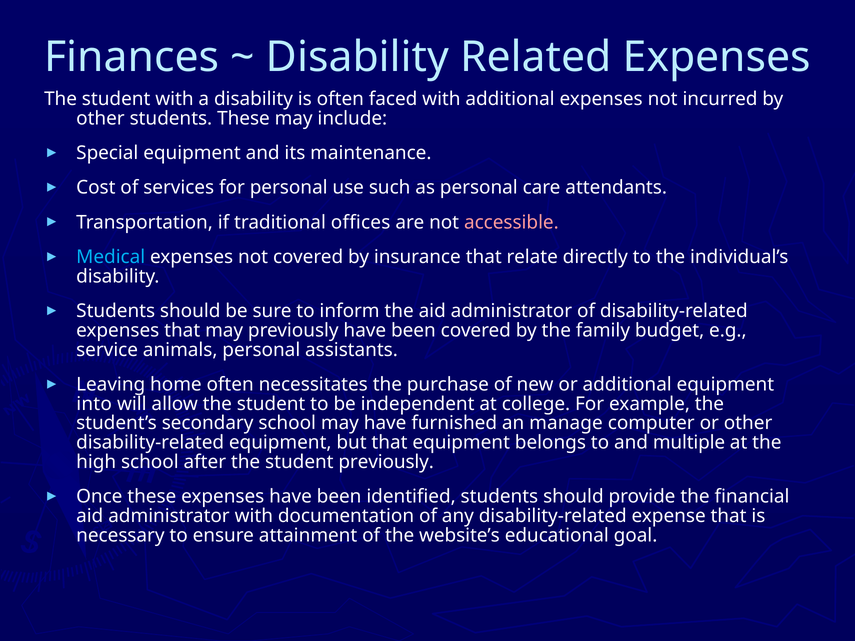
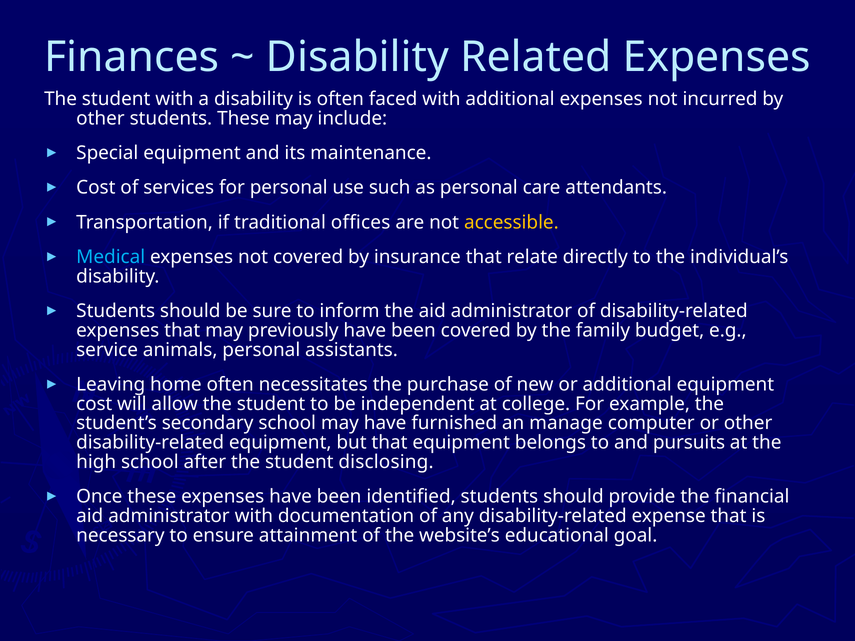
accessible colour: pink -> yellow
into at (94, 404): into -> cost
multiple: multiple -> pursuits
student previously: previously -> disclosing
